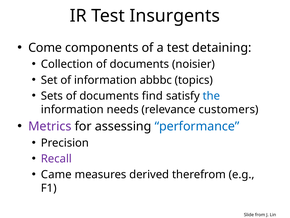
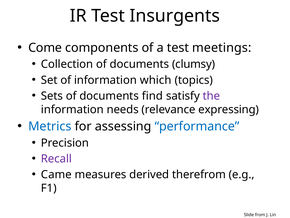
detaining: detaining -> meetings
noisier: noisier -> clumsy
abbbc: abbbc -> which
the colour: blue -> purple
customers: customers -> expressing
Metrics colour: purple -> blue
